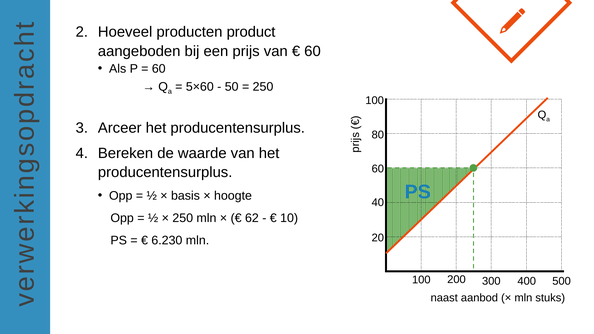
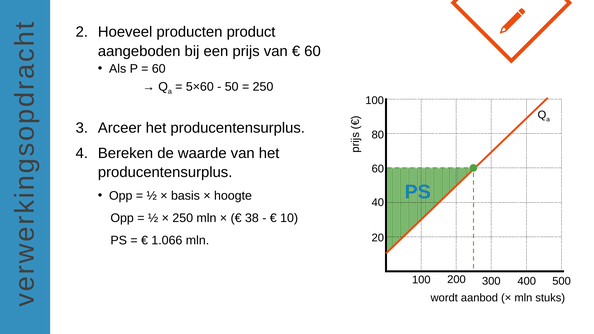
62: 62 -> 38
6.230: 6.230 -> 1.066
naast: naast -> wordt
